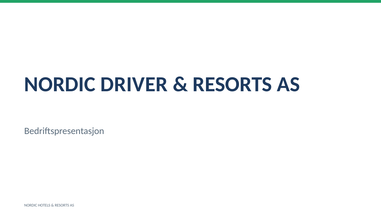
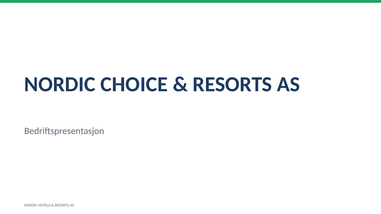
DRIVER: DRIVER -> CHOICE
